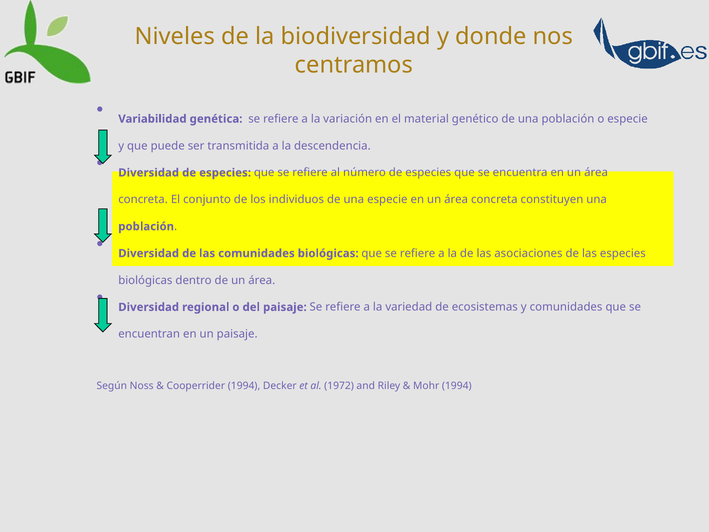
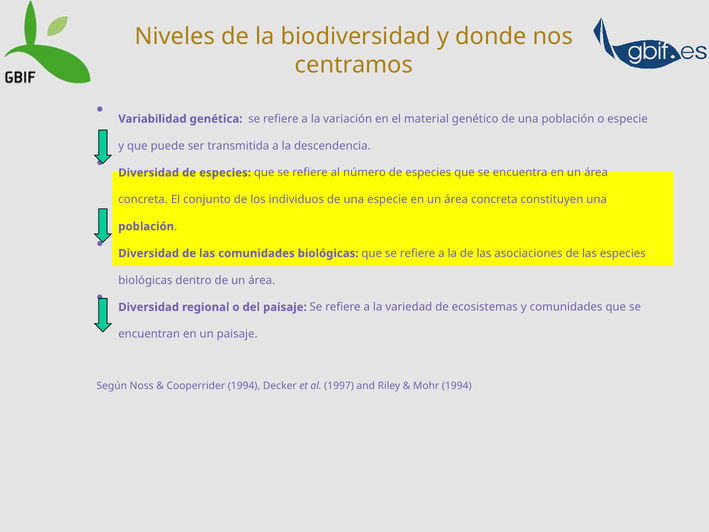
1972: 1972 -> 1997
